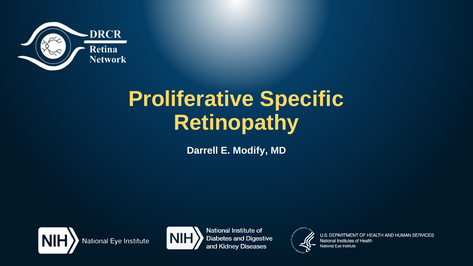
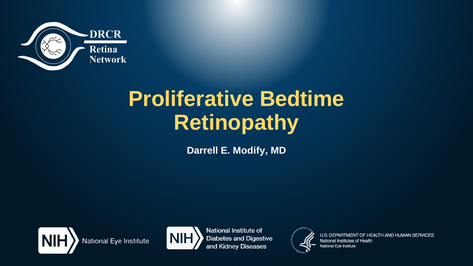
Specific: Specific -> Bedtime
